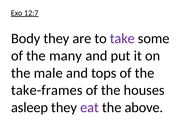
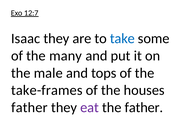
Body: Body -> Isaac
take colour: purple -> blue
asleep at (30, 107): asleep -> father
the above: above -> father
